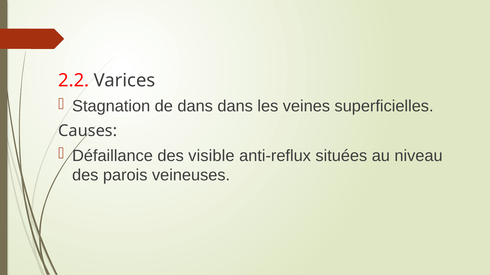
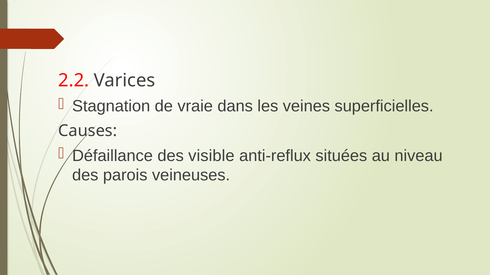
de dans: dans -> vraie
